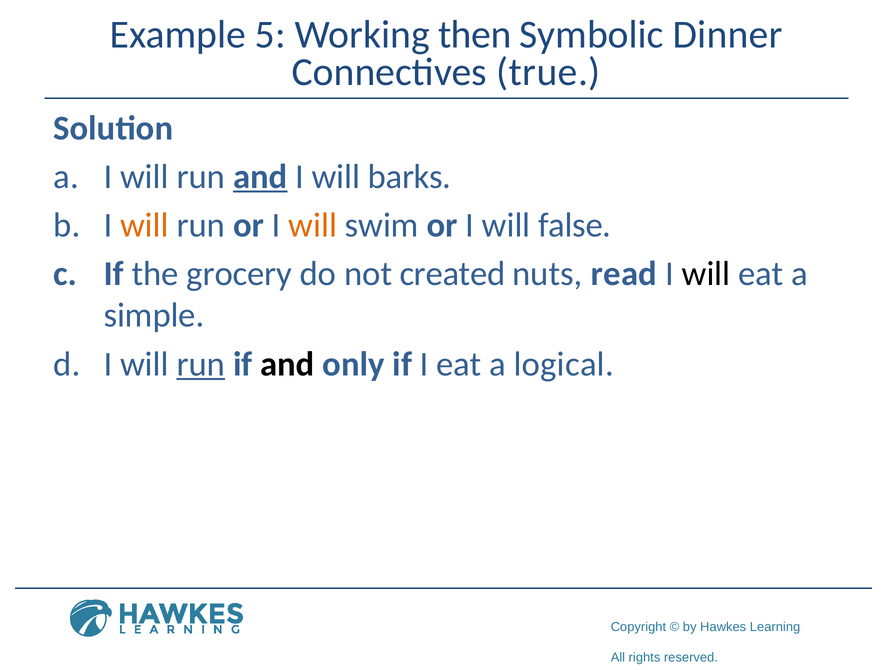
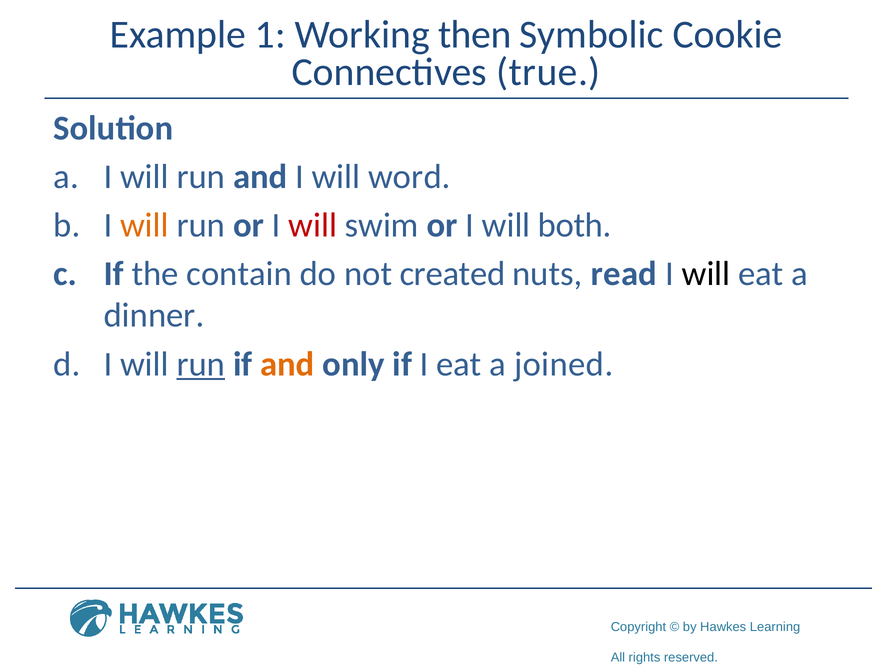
5: 5 -> 1
Dinner: Dinner -> Cookie
and at (260, 177) underline: present -> none
barks: barks -> word
will at (313, 225) colour: orange -> red
false: false -> both
grocery: grocery -> contain
simple: simple -> dinner
and at (287, 364) colour: black -> orange
logical: logical -> joined
